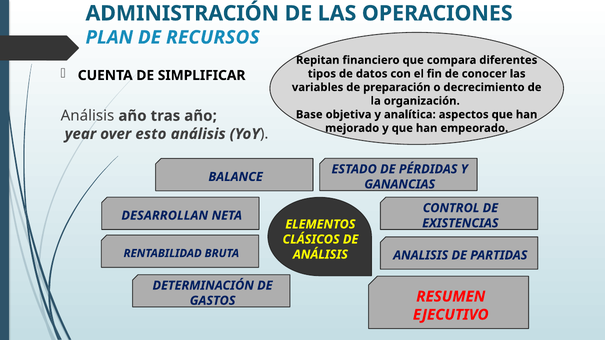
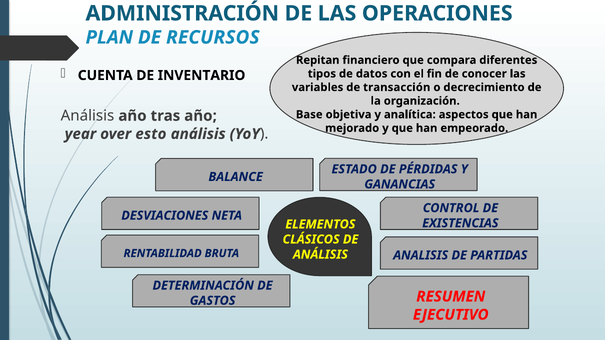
SIMPLIFICAR: SIMPLIFICAR -> INVENTARIO
preparación: preparación -> transacción
DESARROLLAN: DESARROLLAN -> DESVIACIONES
